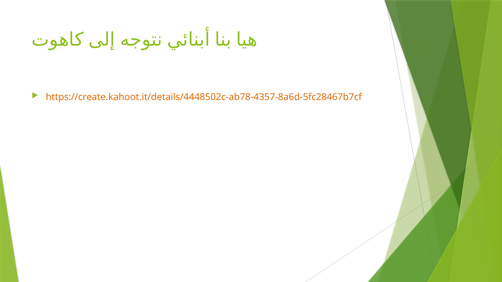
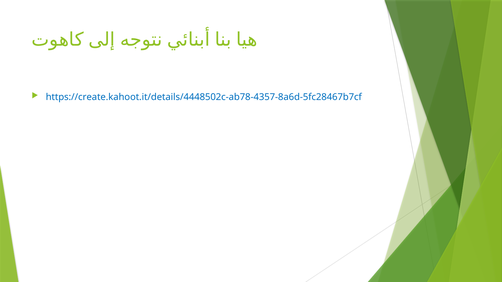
https://create.kahoot.it/details/4448502c-ab78-4357-8a6d-5fc28467b7cf colour: orange -> blue
